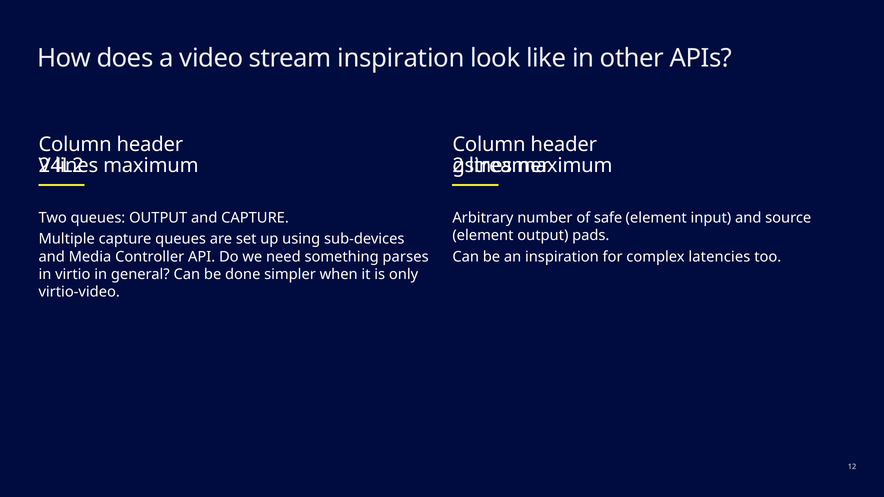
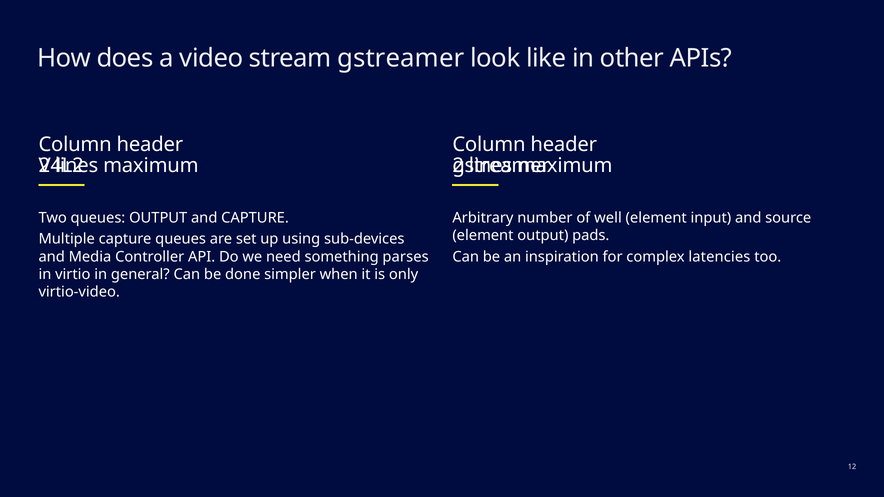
stream inspiration: inspiration -> gstreamer
safe: safe -> well
